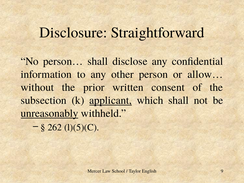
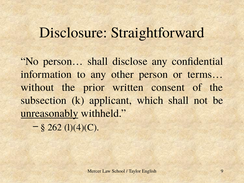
allow…: allow… -> terms…
applicant underline: present -> none
l)(5)(C: l)(5)(C -> l)(4)(C
